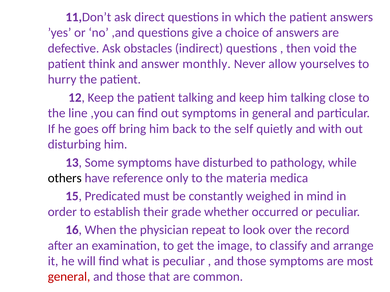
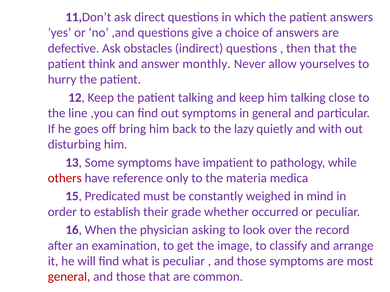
then void: void -> that
self: self -> lazy
disturbed: disturbed -> impatient
others colour: black -> red
repeat: repeat -> asking
